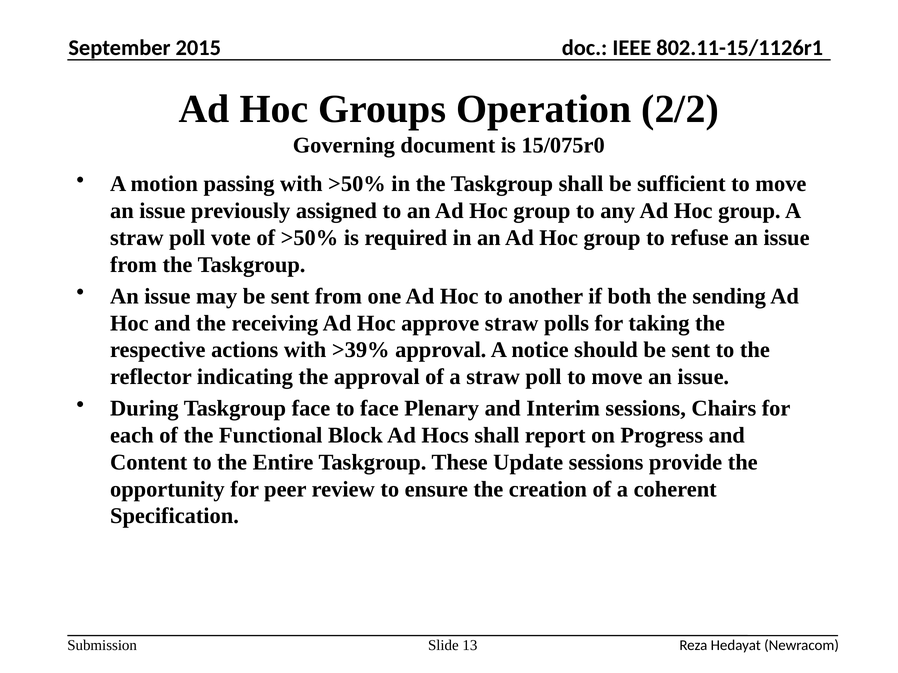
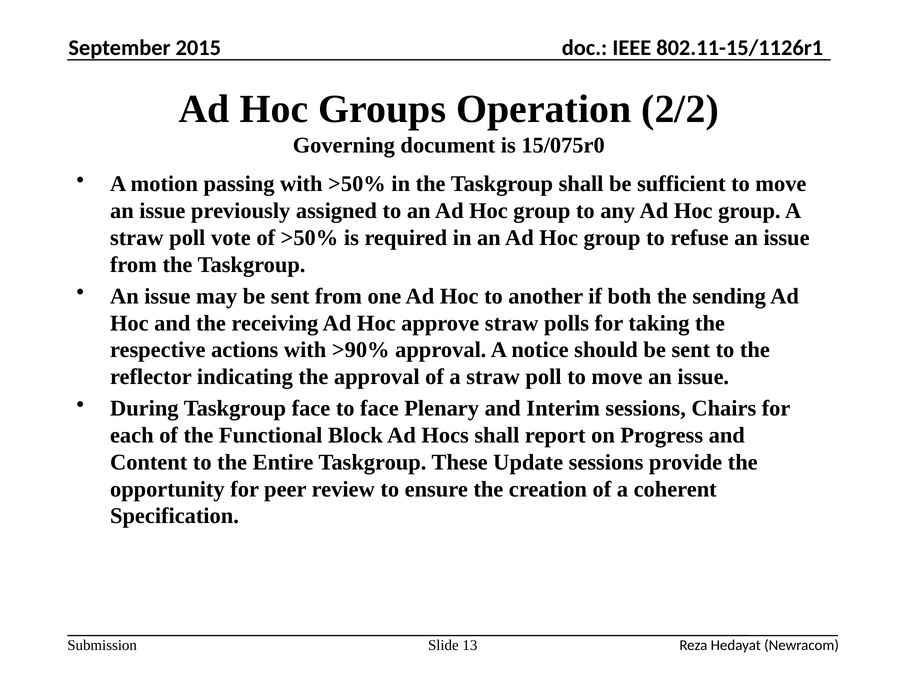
>39%: >39% -> >90%
